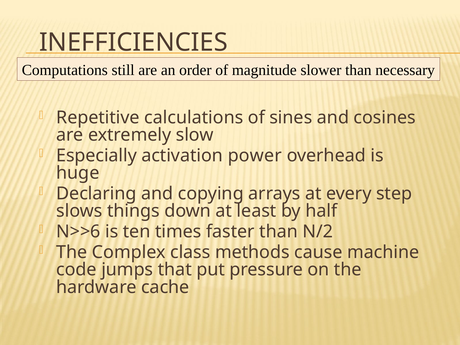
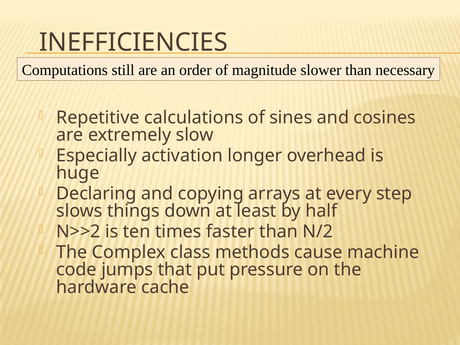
power: power -> longer
N>>6: N>>6 -> N>>2
